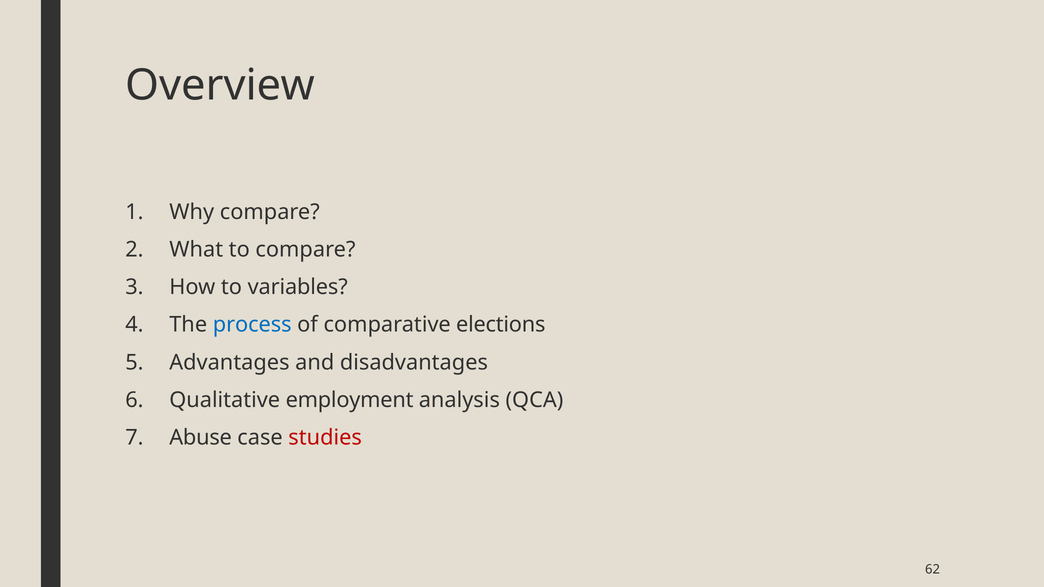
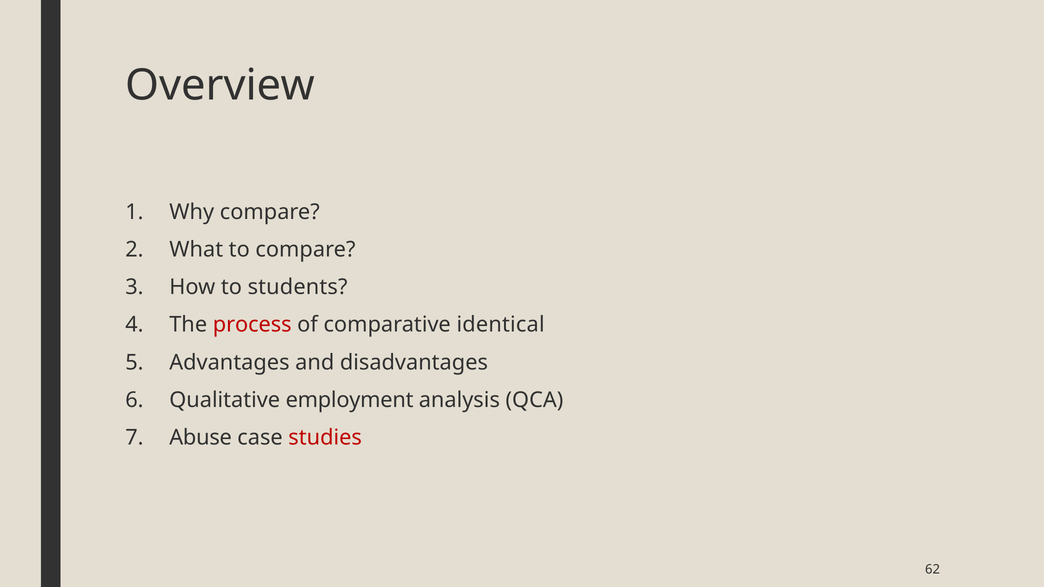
variables: variables -> students
process colour: blue -> red
elections: elections -> identical
